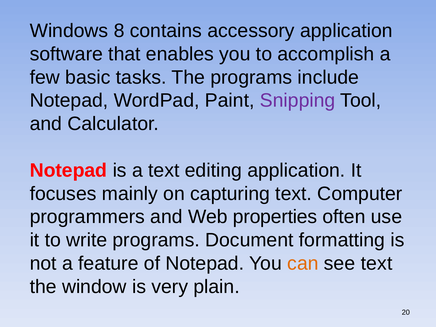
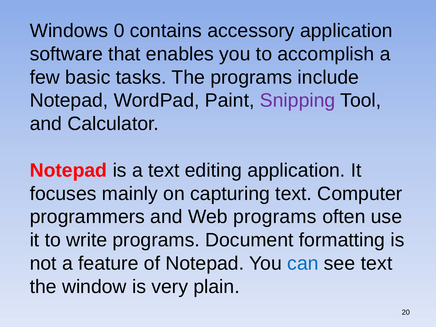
8: 8 -> 0
Web properties: properties -> programs
can colour: orange -> blue
